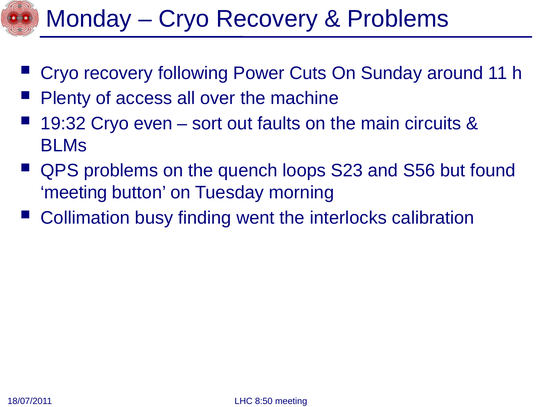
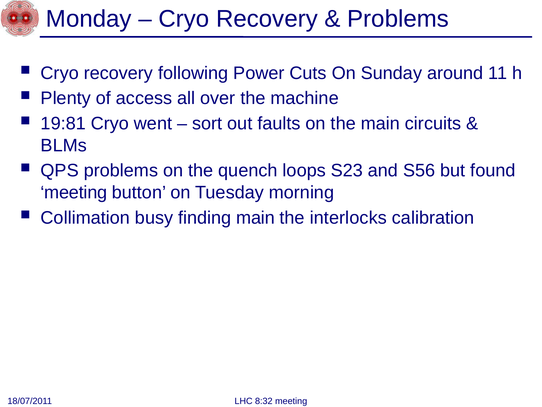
19:32: 19:32 -> 19:81
even: even -> went
finding went: went -> main
8:50: 8:50 -> 8:32
